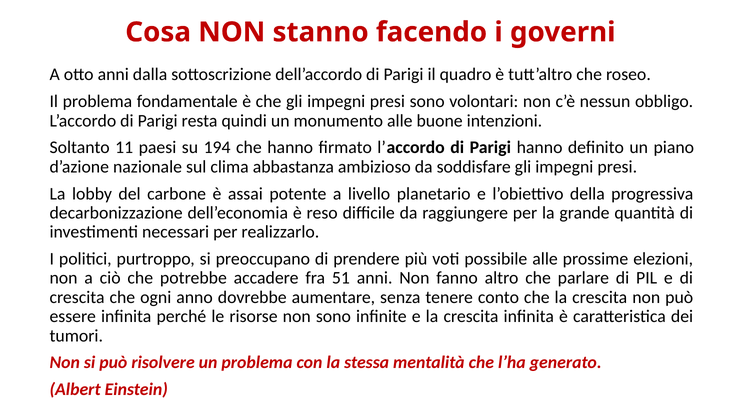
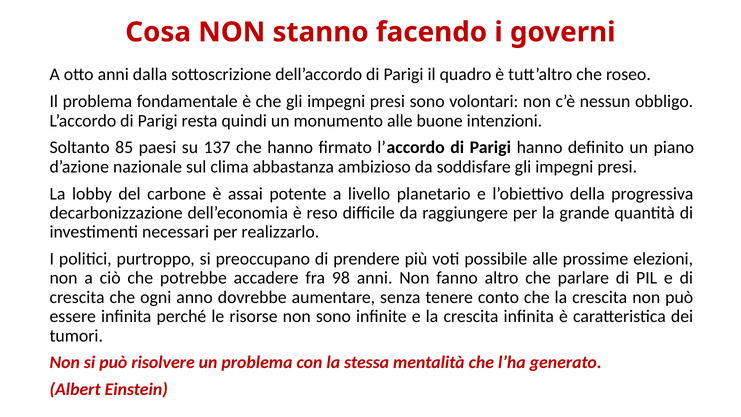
11: 11 -> 85
194: 194 -> 137
51: 51 -> 98
